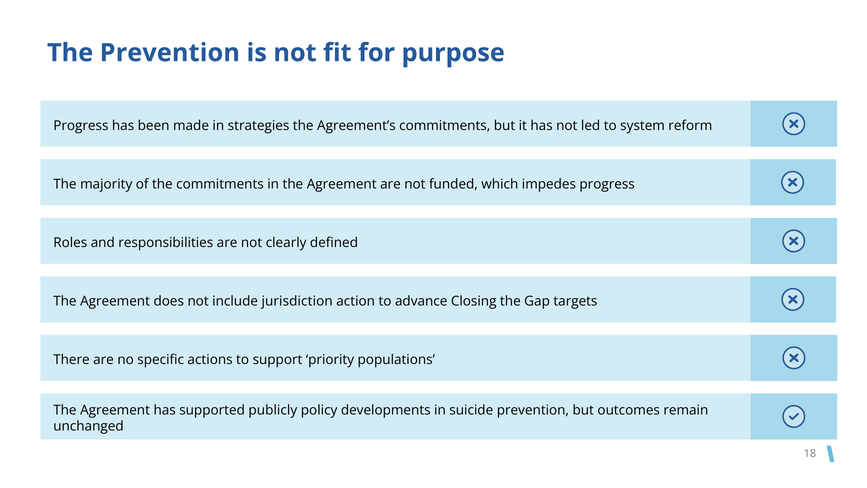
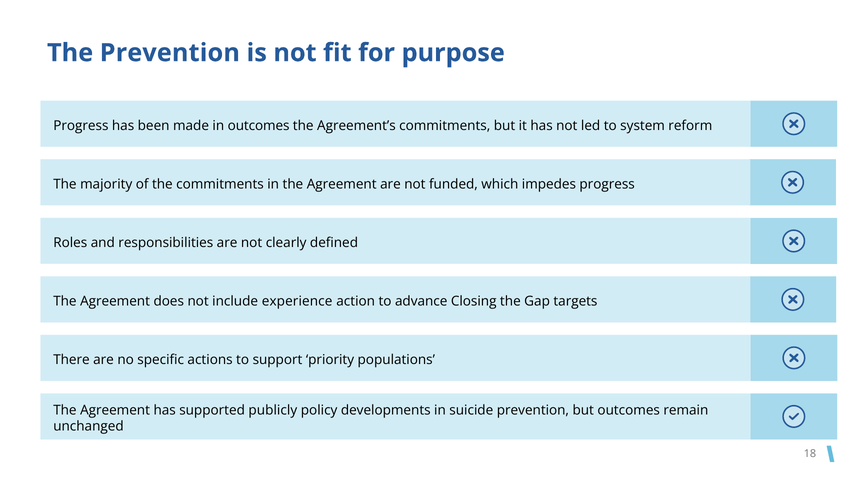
in strategies: strategies -> outcomes
jurisdiction: jurisdiction -> experience
